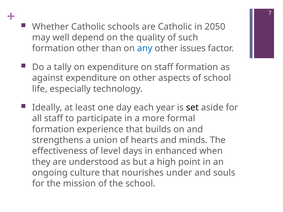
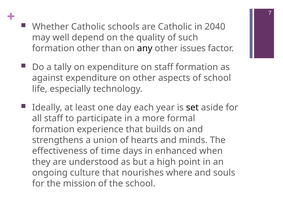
2050: 2050 -> 2040
any colour: blue -> black
level: level -> time
under: under -> where
